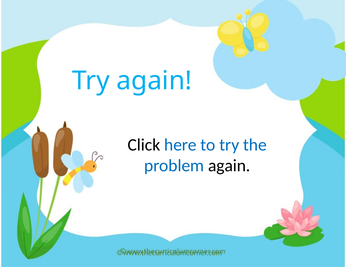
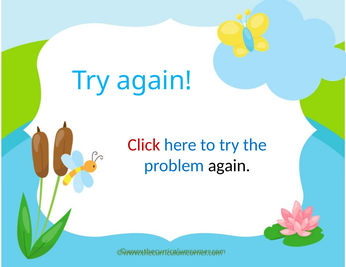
Click colour: black -> red
